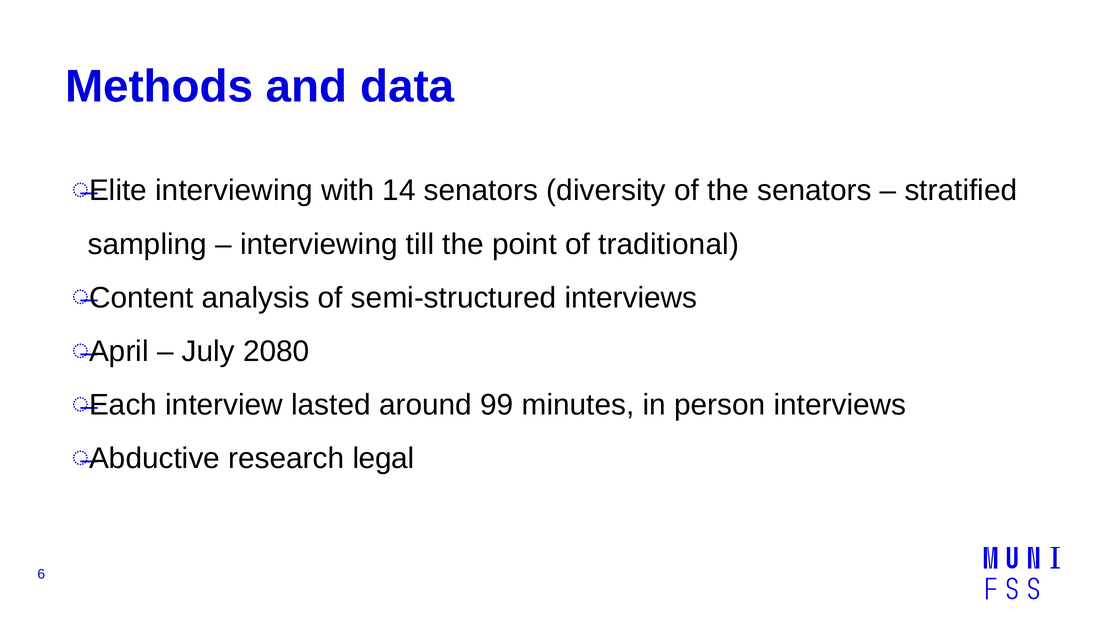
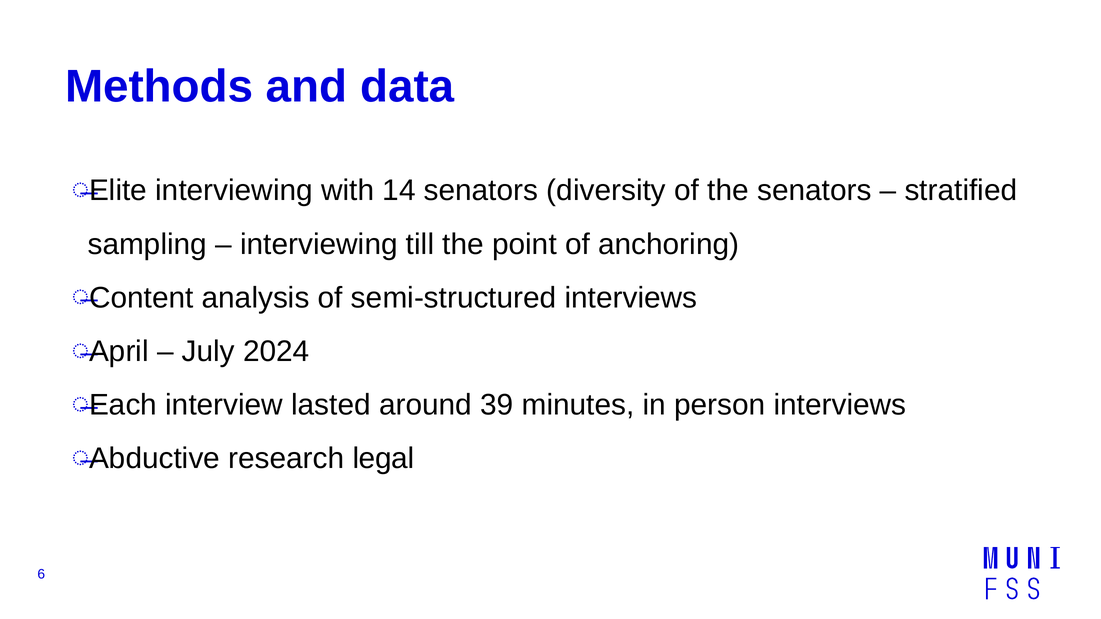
traditional: traditional -> anchoring
2080: 2080 -> 2024
99: 99 -> 39
